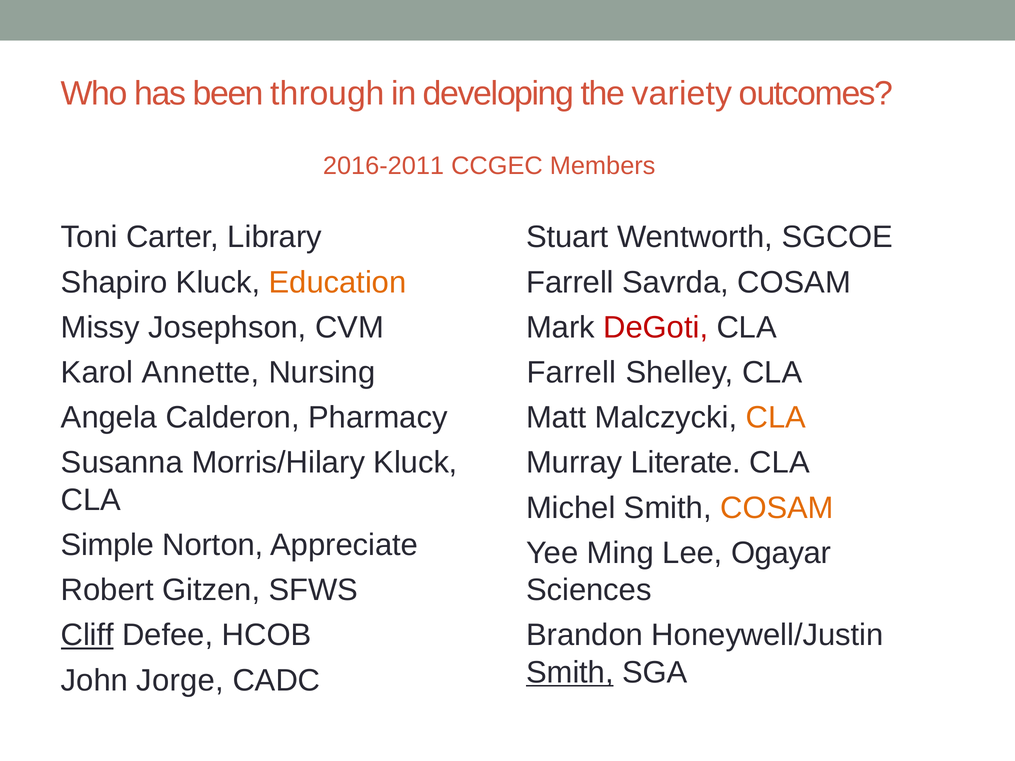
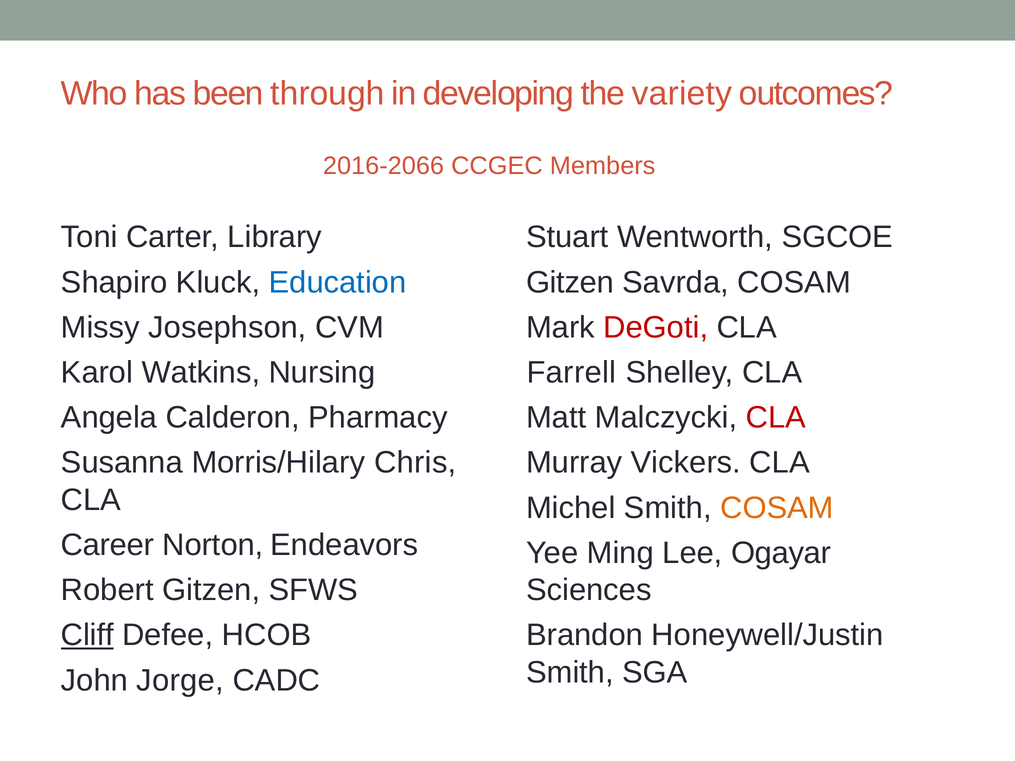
2016-2011: 2016-2011 -> 2016-2066
Education colour: orange -> blue
Farrell at (570, 282): Farrell -> Gitzen
Annette: Annette -> Watkins
CLA at (776, 418) colour: orange -> red
Morris/Hilary Kluck: Kluck -> Chris
Literate: Literate -> Vickers
Simple: Simple -> Career
Appreciate: Appreciate -> Endeavors
Smith at (570, 673) underline: present -> none
